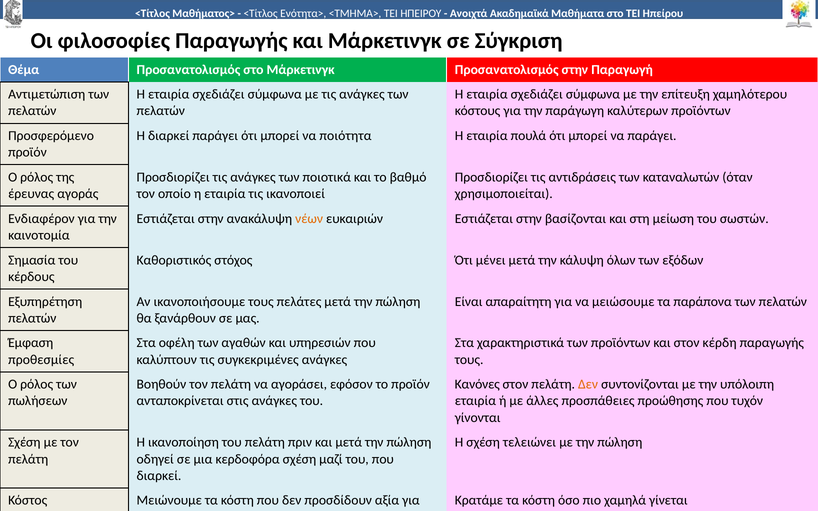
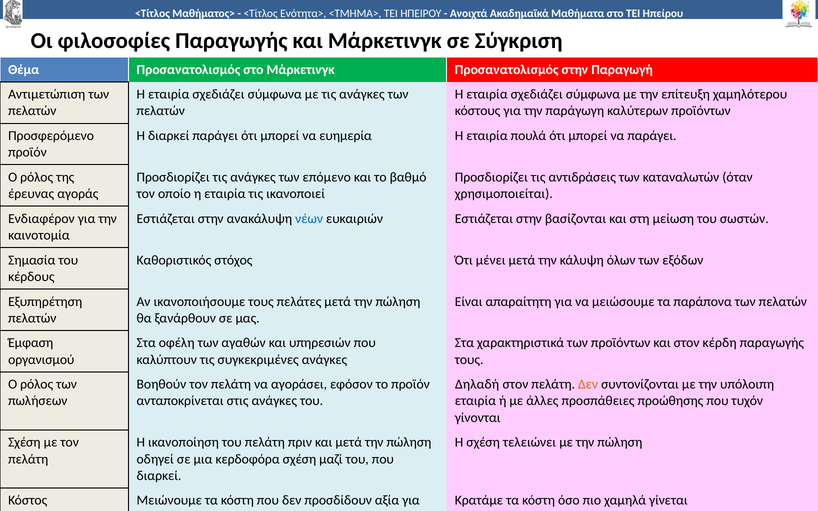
ποιότητα: ποιότητα -> ευημερία
ποιοτικά: ποιοτικά -> επόμενο
νέων colour: orange -> blue
προθεσμίες: προθεσμίες -> οργανισμού
Κανόνες: Κανόνες -> Δηλαδή
